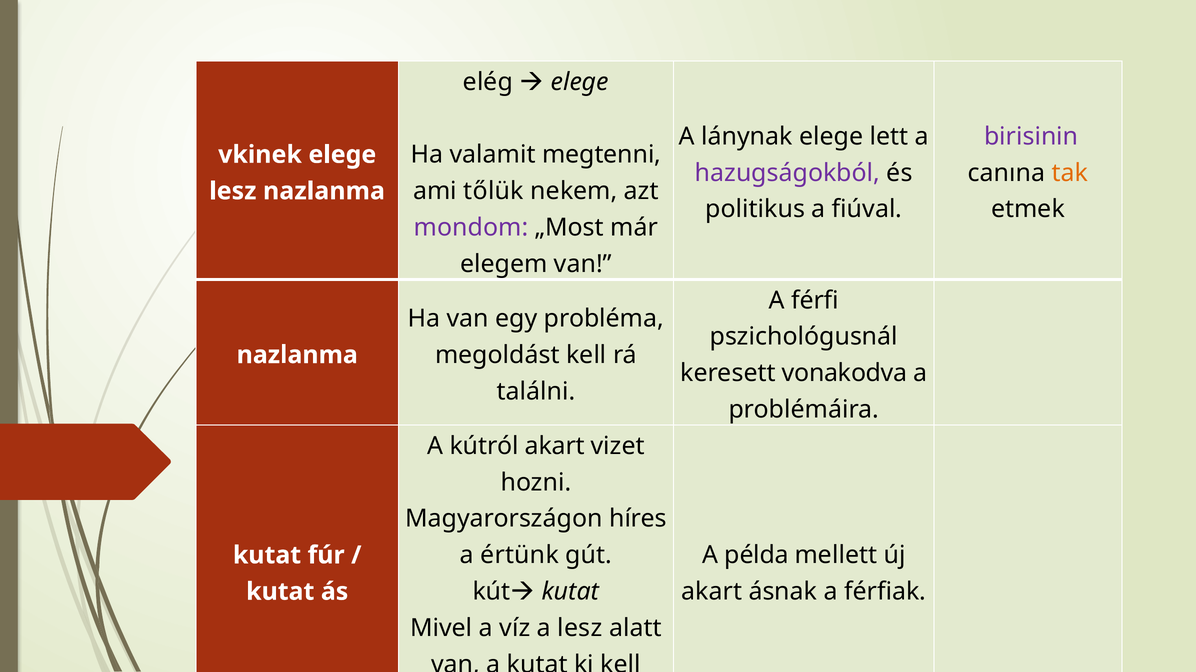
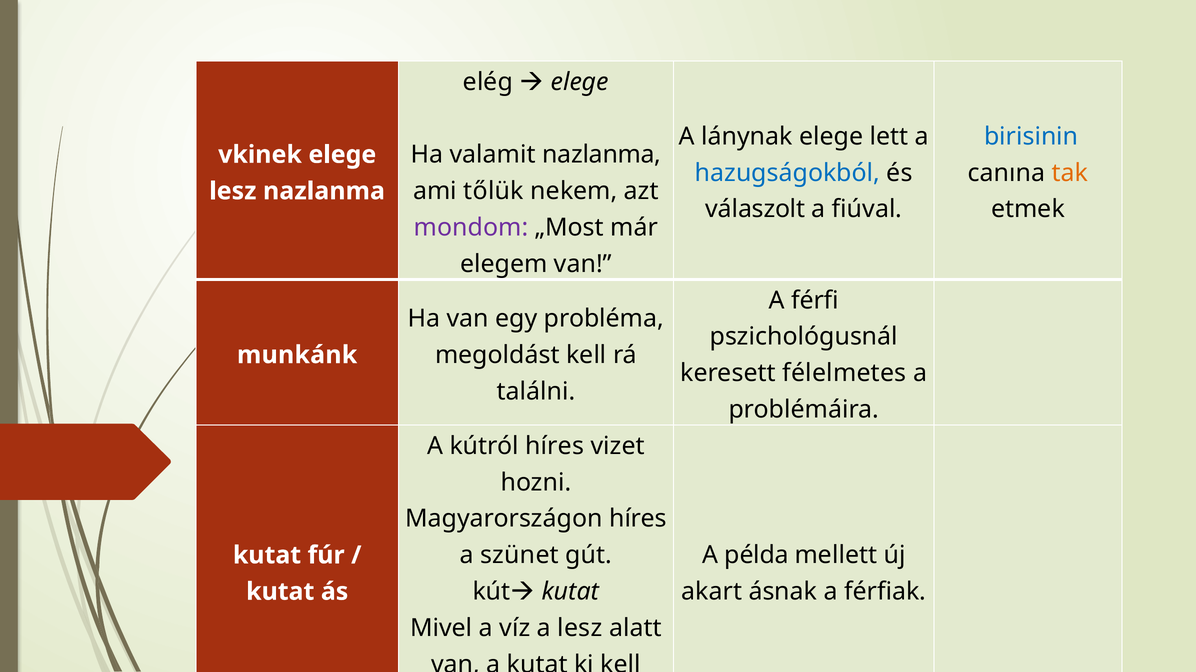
birisinin colour: purple -> blue
valamit megtenni: megtenni -> nazlanma
hazugságokból colour: purple -> blue
politikus: politikus -> válaszolt
nazlanma at (297, 355): nazlanma -> munkánk
vonakodva: vonakodva -> félelmetes
kútról akart: akart -> híres
értünk: értünk -> szünet
